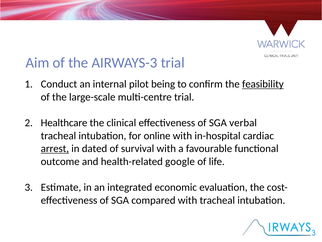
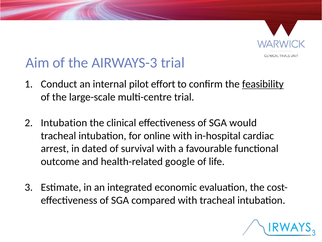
being: being -> effort
Healthcare at (64, 123): Healthcare -> Intubation
verbal: verbal -> would
arrest underline: present -> none
